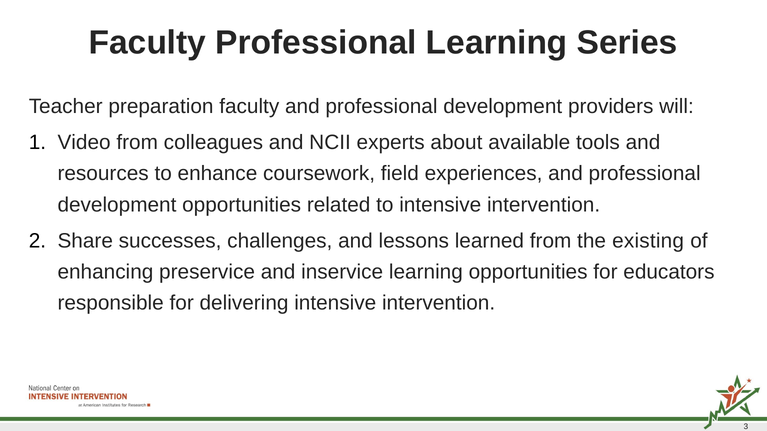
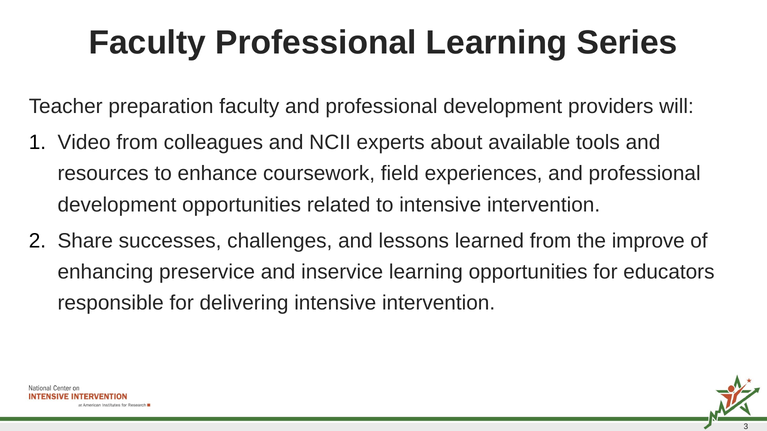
existing: existing -> improve
